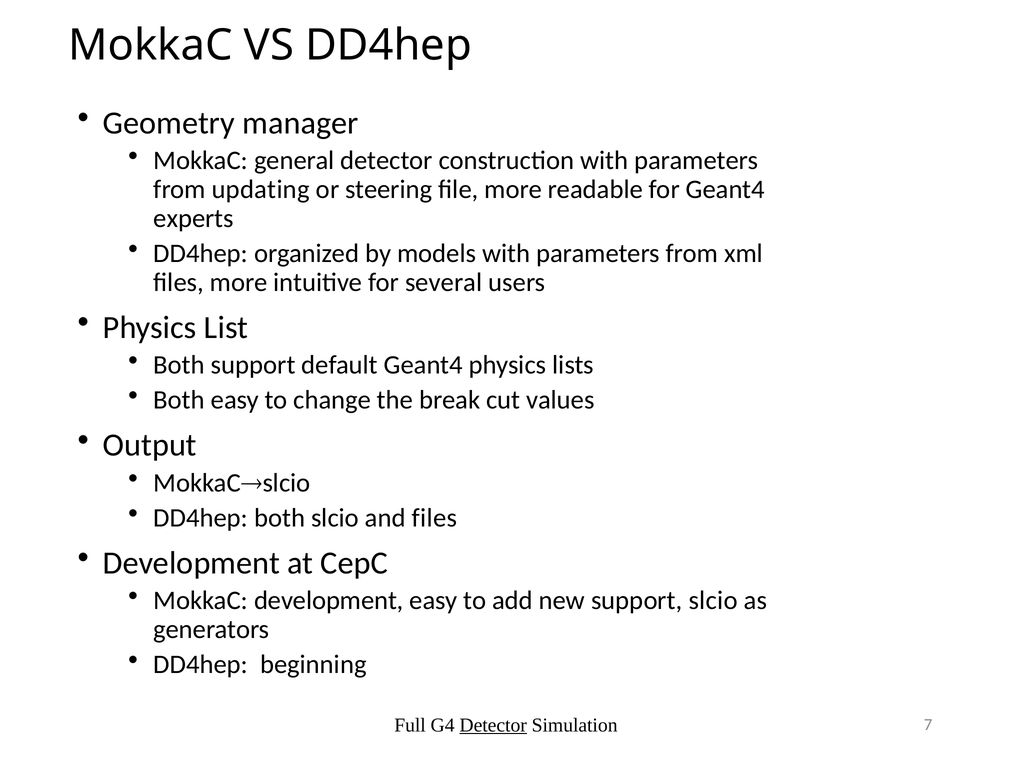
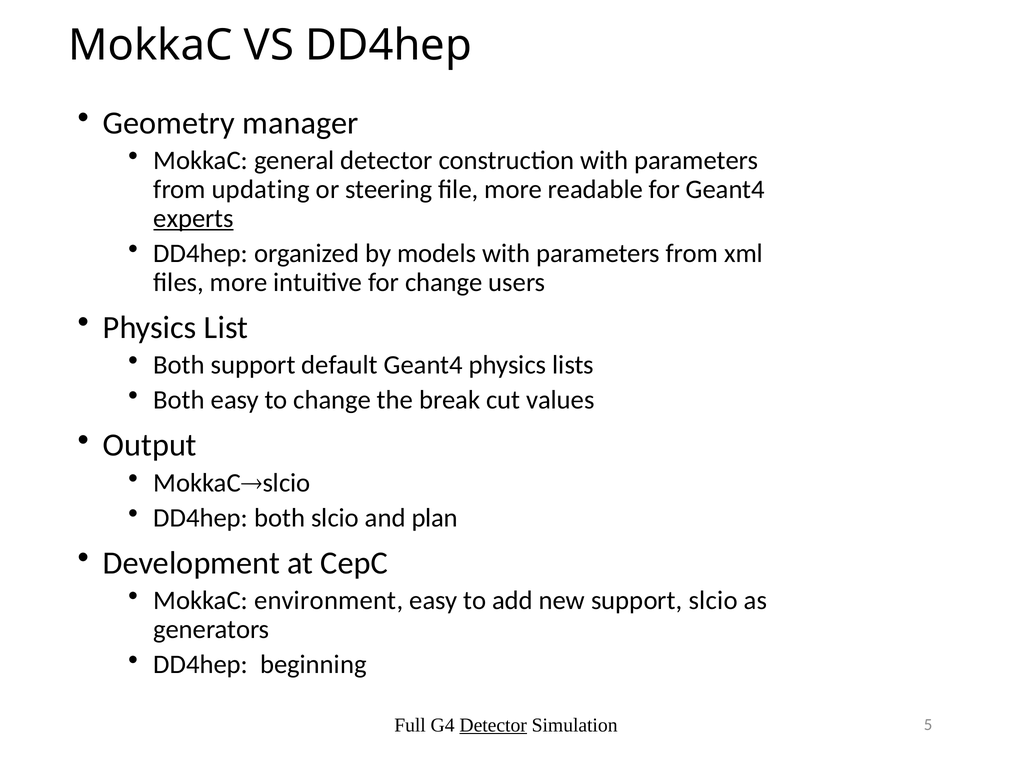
experts underline: none -> present
for several: several -> change
and files: files -> plan
MokkaC development: development -> environment
7: 7 -> 5
